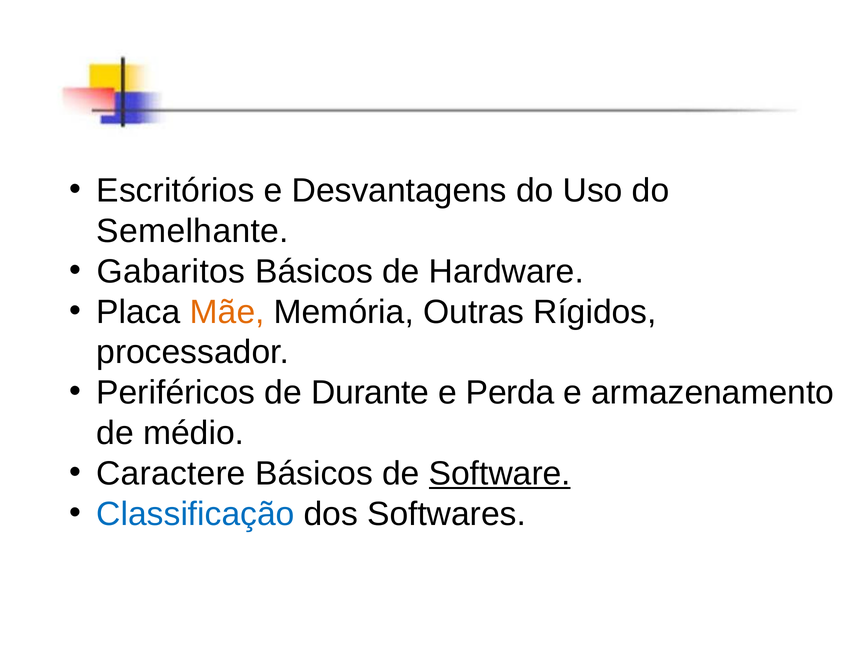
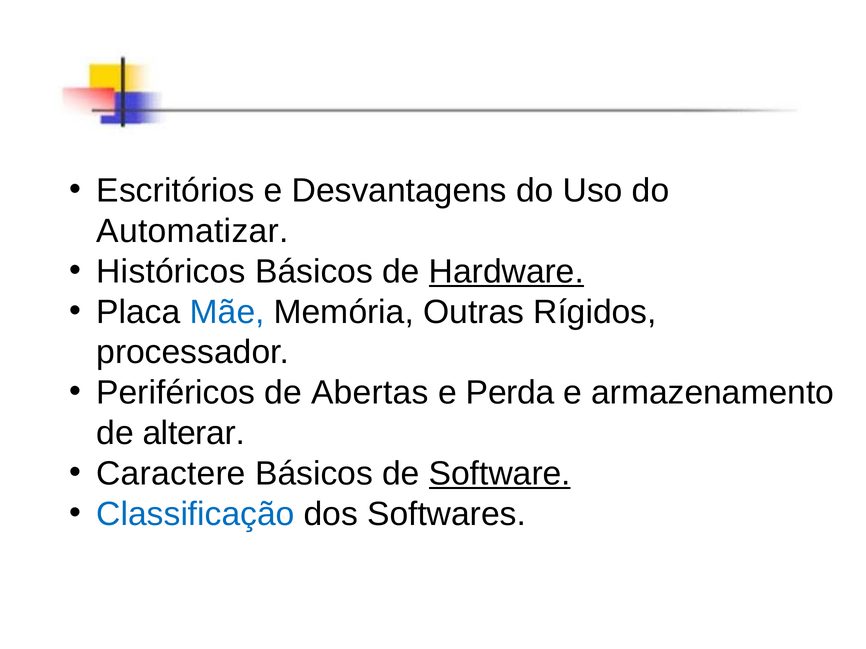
Semelhante: Semelhante -> Automatizar
Gabaritos: Gabaritos -> Históricos
Hardware underline: none -> present
Mãe colour: orange -> blue
Durante: Durante -> Abertas
médio: médio -> alterar
